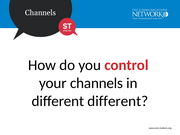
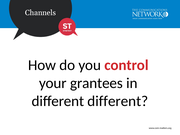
your channels: channels -> grantees
